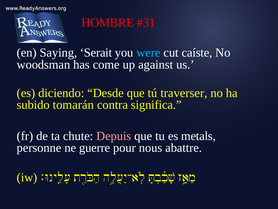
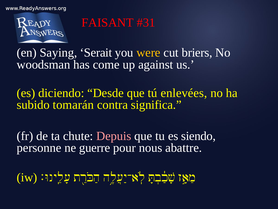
HOMBRE: HOMBRE -> FAISANT
were colour: light blue -> yellow
caíste: caíste -> briers
traverser: traverser -> enlevées
metals: metals -> siendo
